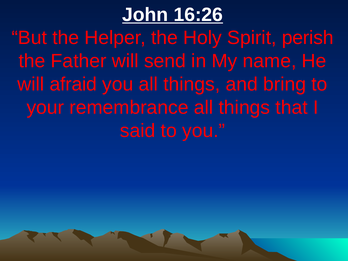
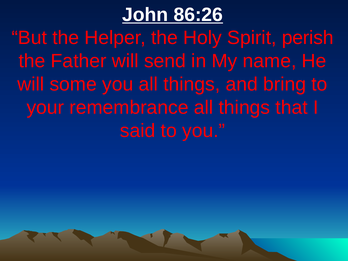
16:26: 16:26 -> 86:26
afraid: afraid -> some
